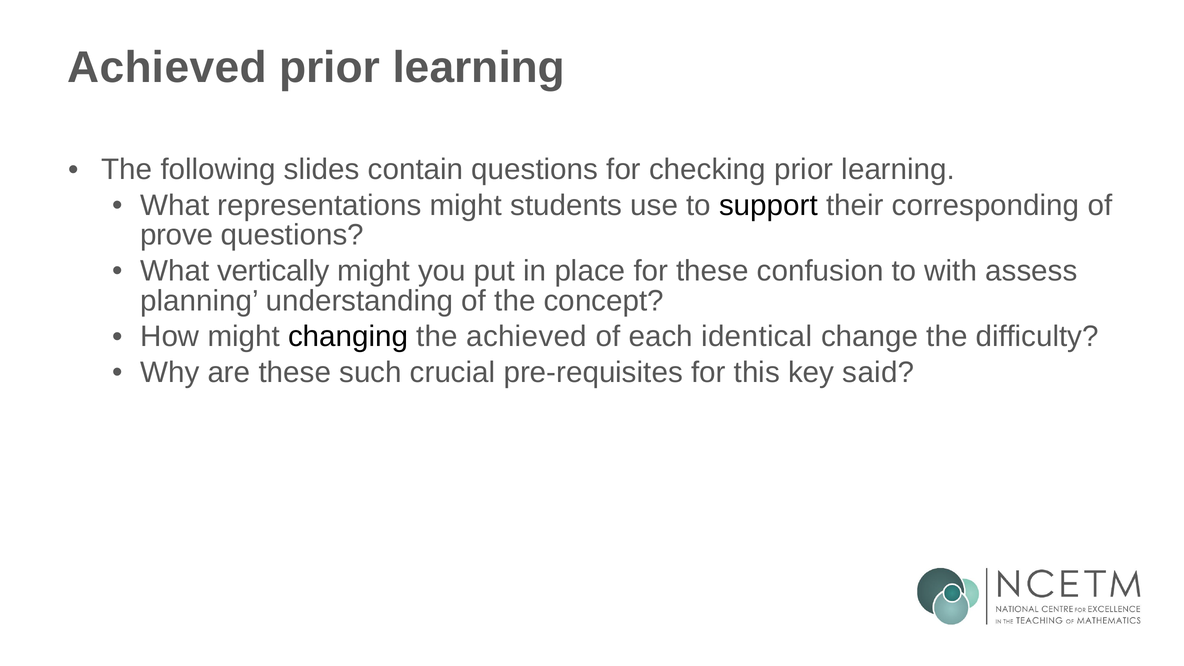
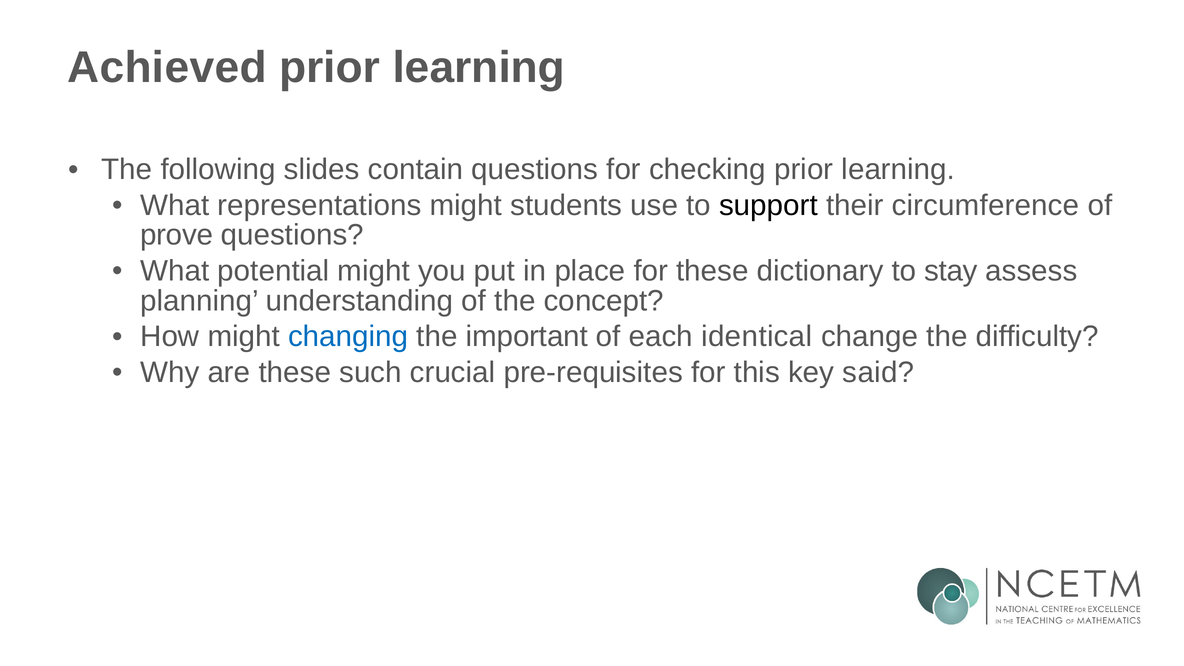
corresponding: corresponding -> circumference
vertically: vertically -> potential
confusion: confusion -> dictionary
with: with -> stay
changing colour: black -> blue
the achieved: achieved -> important
